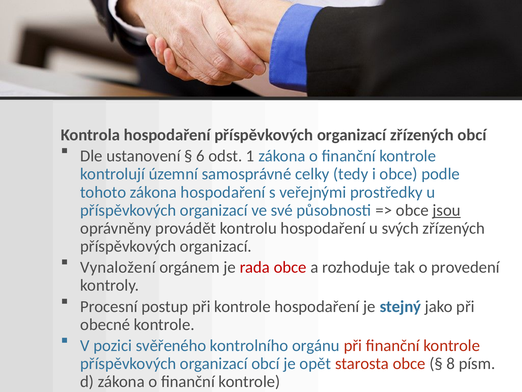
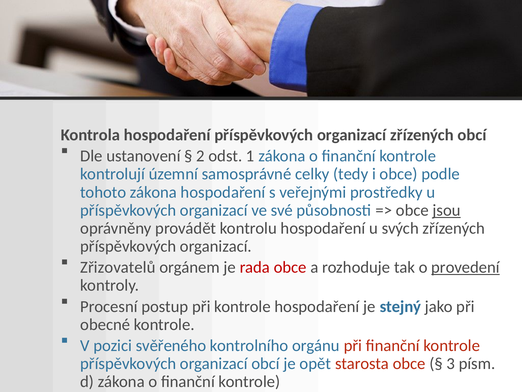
6: 6 -> 2
Vynaložení: Vynaložení -> Zřizovatelů
provedení underline: none -> present
8: 8 -> 3
